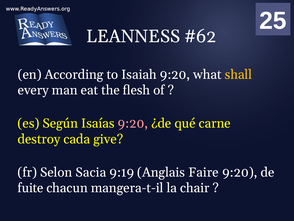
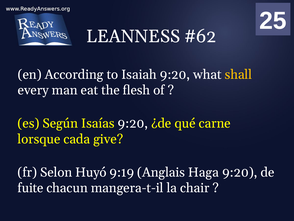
9:20 at (133, 123) colour: pink -> white
destroy: destroy -> lorsque
Sacia: Sacia -> Huyó
Faire: Faire -> Haga
